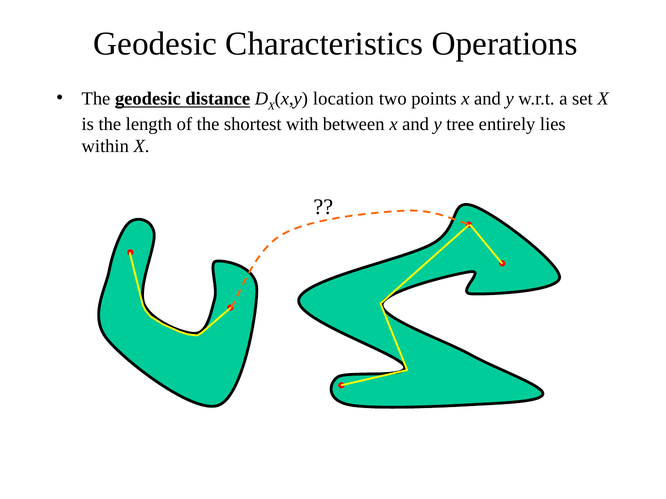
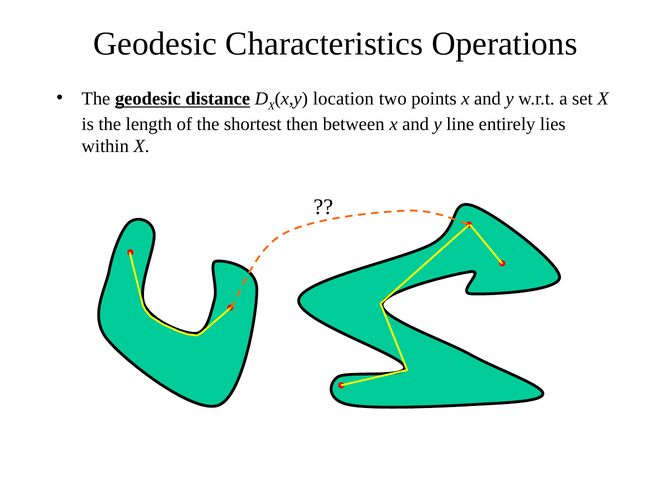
with: with -> then
tree: tree -> line
